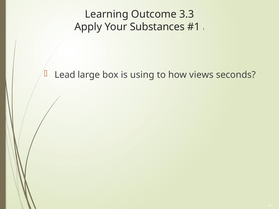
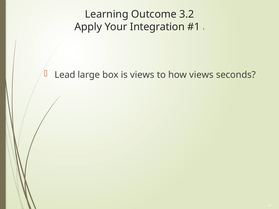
3.3: 3.3 -> 3.2
Substances: Substances -> Integration
is using: using -> views
